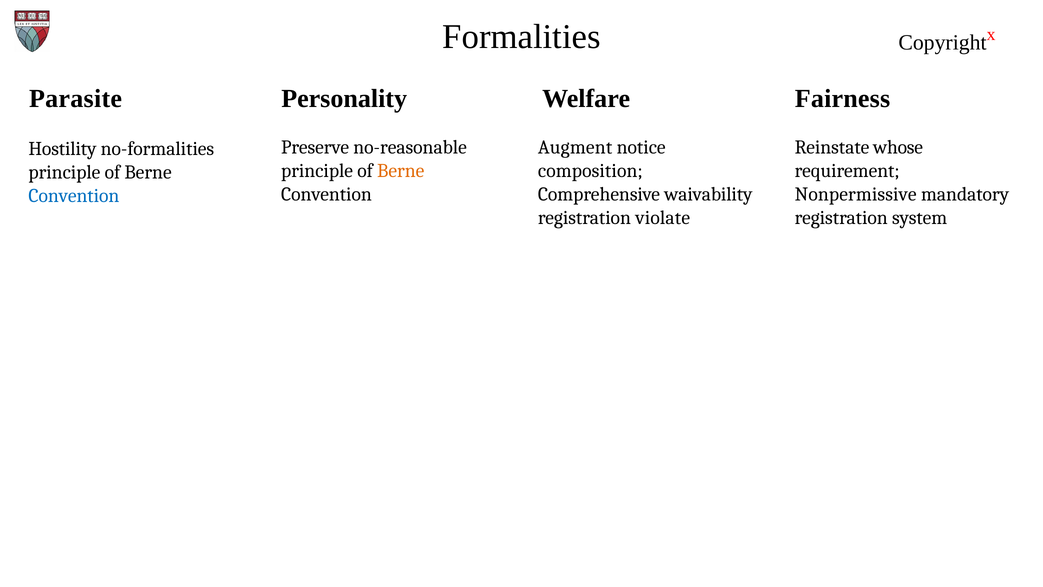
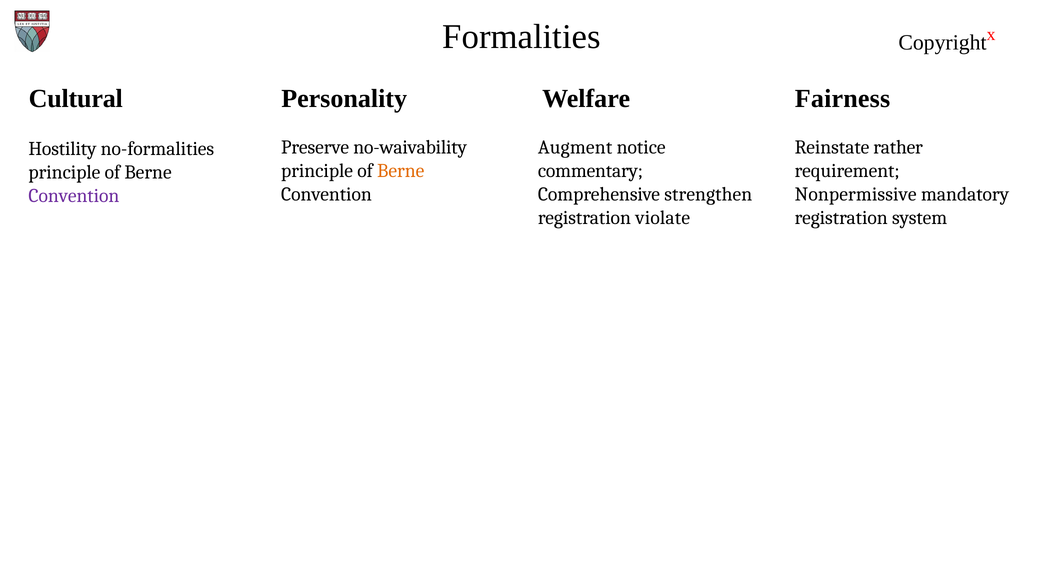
Parasite: Parasite -> Cultural
no-reasonable: no-reasonable -> no-waivability
whose: whose -> rather
composition: composition -> commentary
waivability: waivability -> strengthen
Convention at (74, 196) colour: blue -> purple
